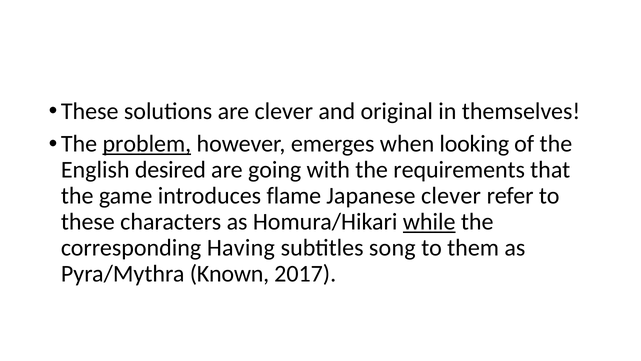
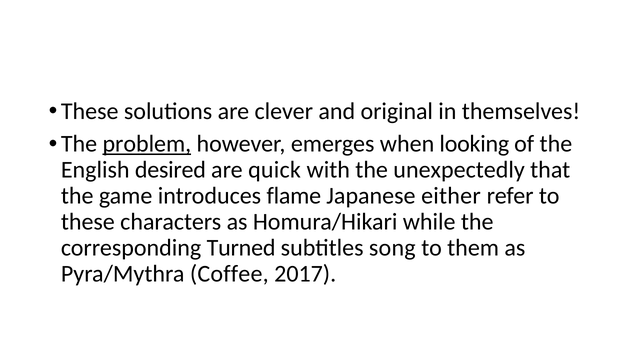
going: going -> quick
requirements: requirements -> unexpectedly
Japanese clever: clever -> either
while underline: present -> none
Having: Having -> Turned
Known: Known -> Coffee
